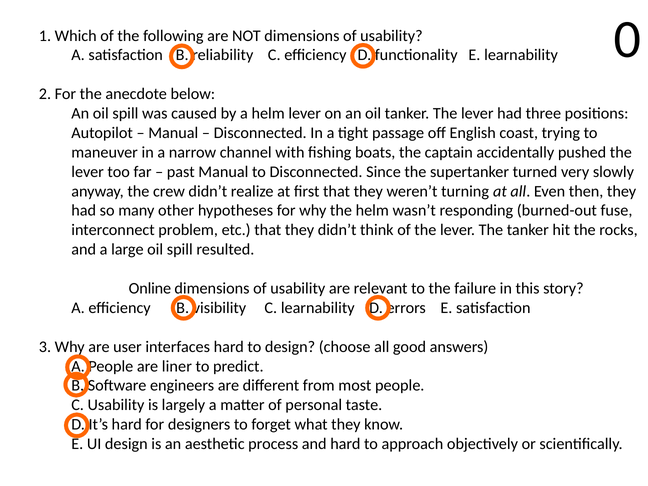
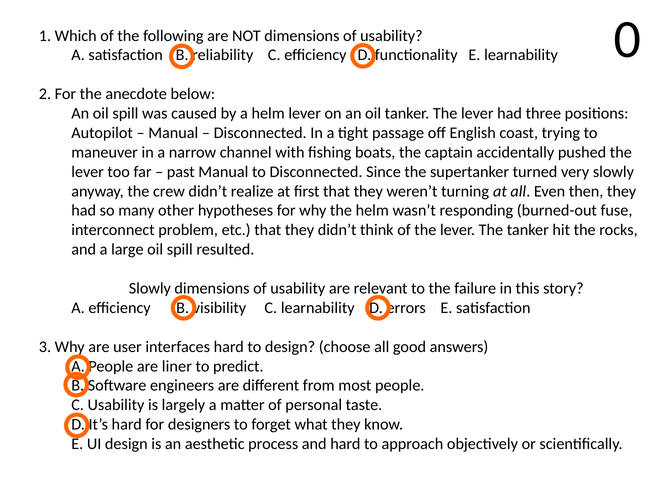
Online at (150, 288): Online -> Slowly
